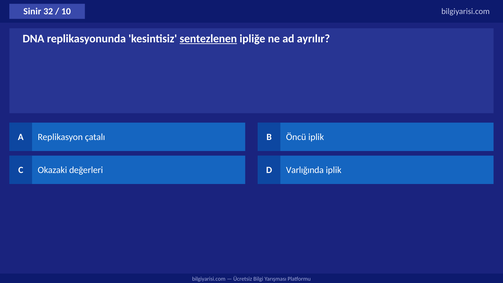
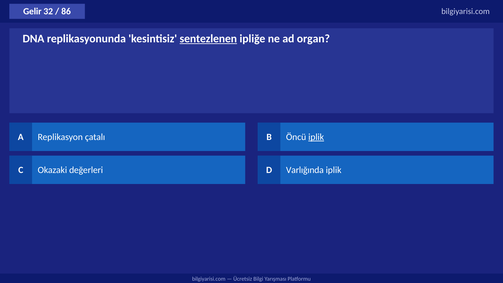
Sinir: Sinir -> Gelir
10: 10 -> 86
ayrılır: ayrılır -> organ
iplik at (316, 137) underline: none -> present
